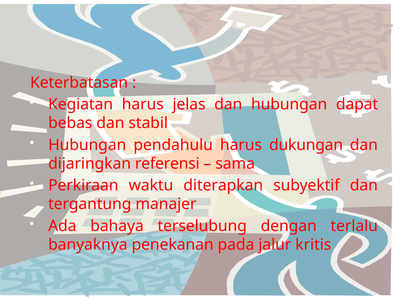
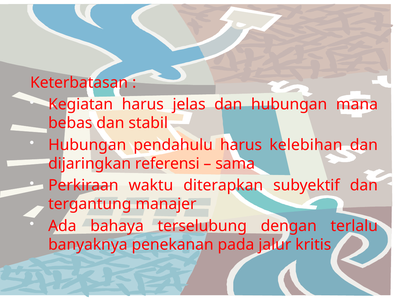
dapat: dapat -> mana
dukungan: dukungan -> kelebihan
